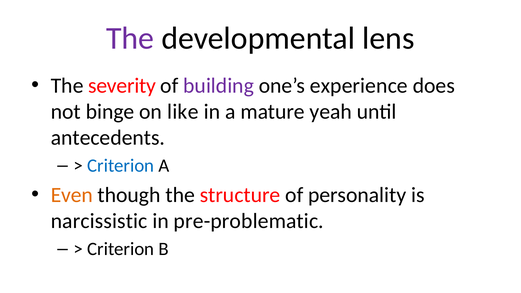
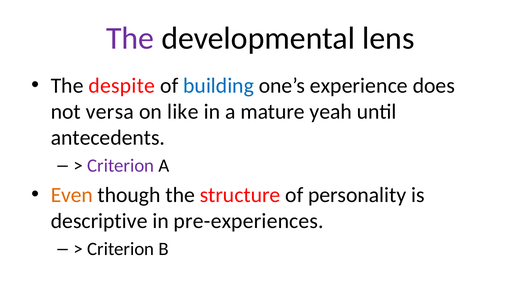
severity: severity -> despite
building colour: purple -> blue
binge: binge -> versa
Criterion at (121, 166) colour: blue -> purple
narcissistic: narcissistic -> descriptive
pre-problematic: pre-problematic -> pre-experiences
